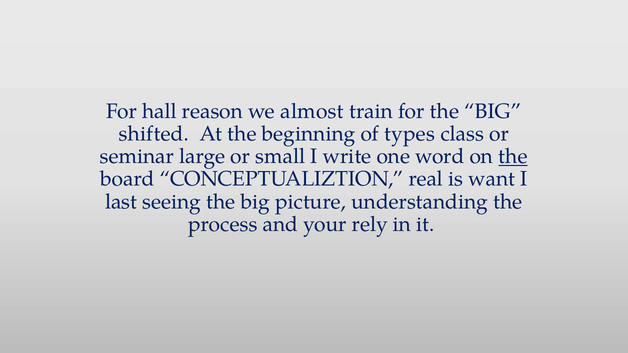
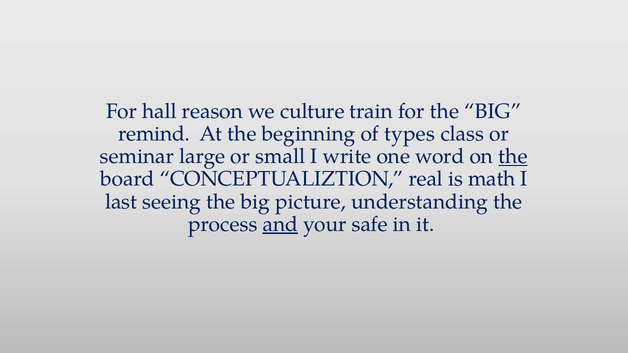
almost: almost -> culture
shifted: shifted -> remind
want: want -> math
and underline: none -> present
rely: rely -> safe
